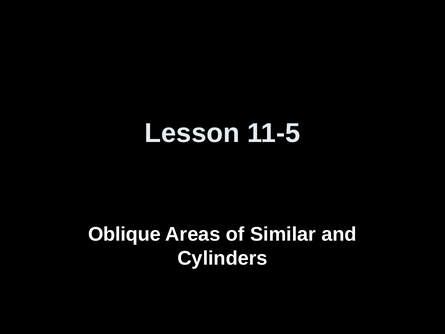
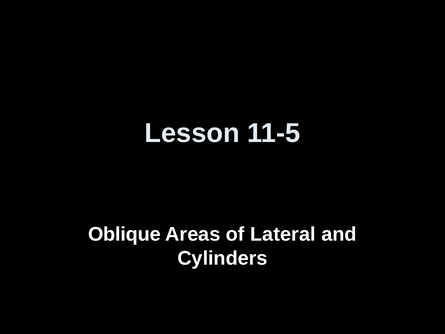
Similar: Similar -> Lateral
